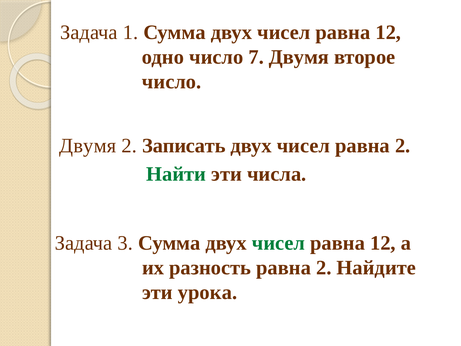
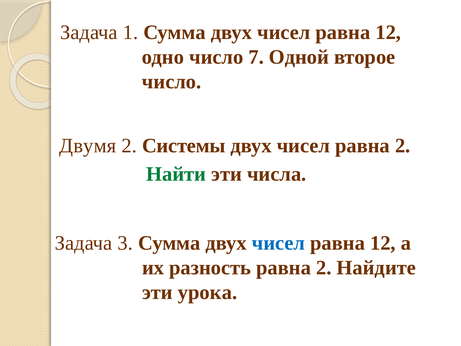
7 Двумя: Двумя -> Одной
Записать: Записать -> Системы
чисел at (278, 243) colour: green -> blue
